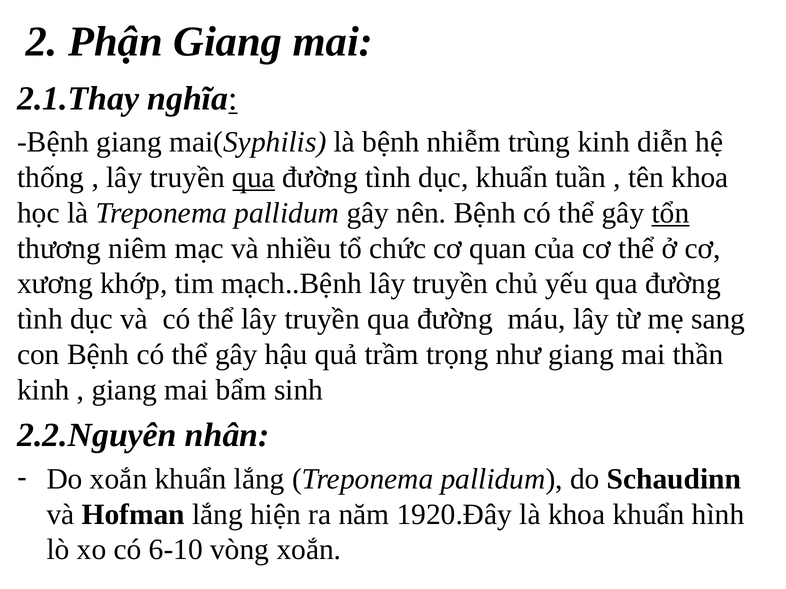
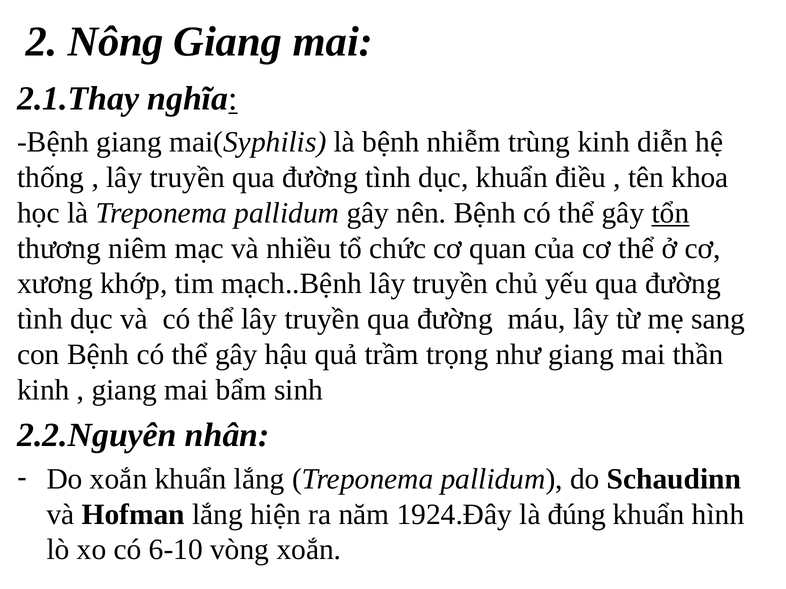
Phận: Phận -> Nông
qua at (254, 178) underline: present -> none
tuần: tuần -> điều
1920.Đây: 1920.Đây -> 1924.Đây
là khoa: khoa -> đúng
